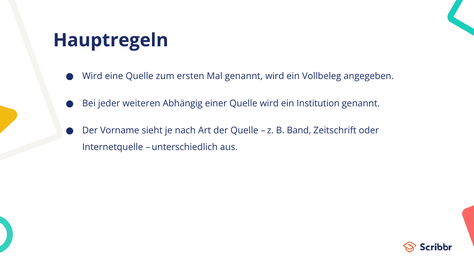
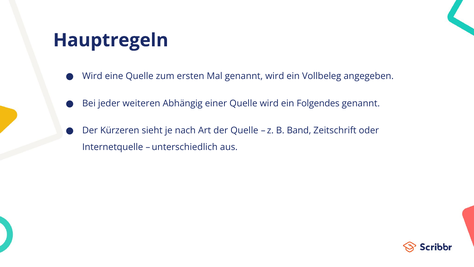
Institution: Institution -> Folgendes
Vorname: Vorname -> Kürzeren
